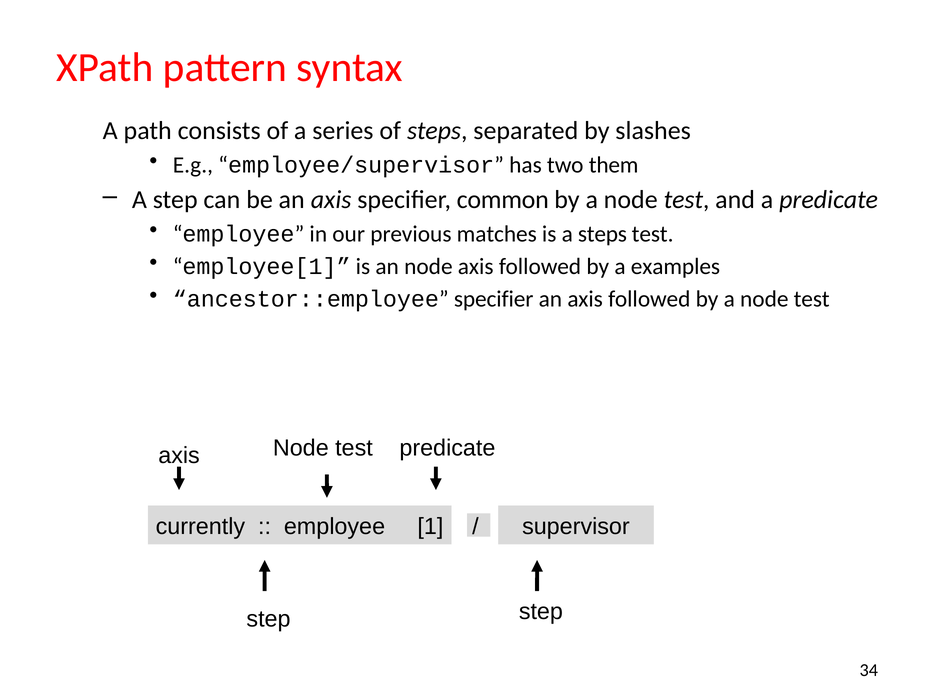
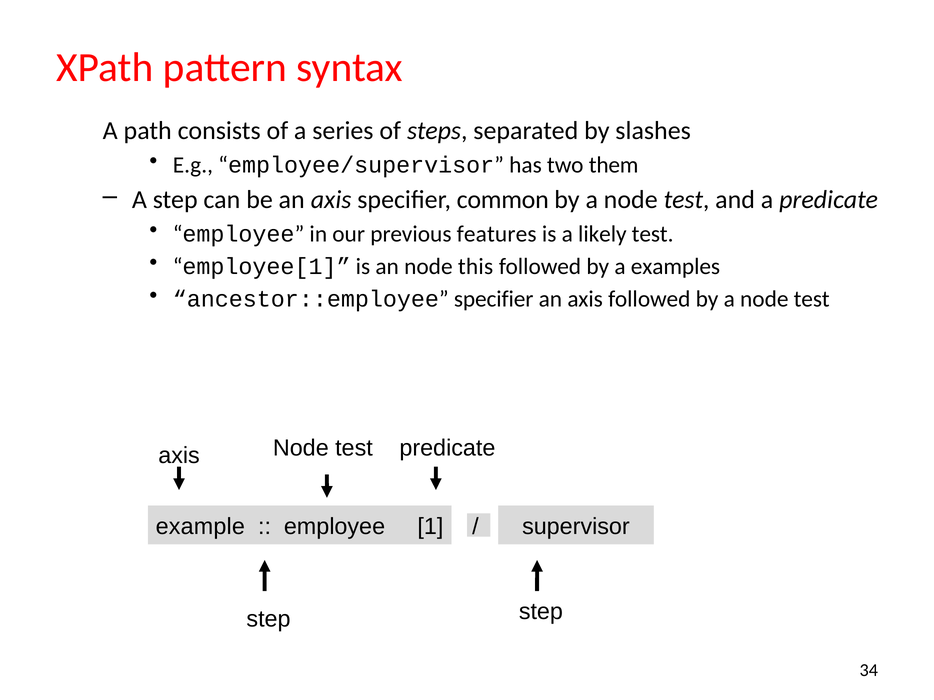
matches: matches -> features
a steps: steps -> likely
node axis: axis -> this
currently: currently -> example
